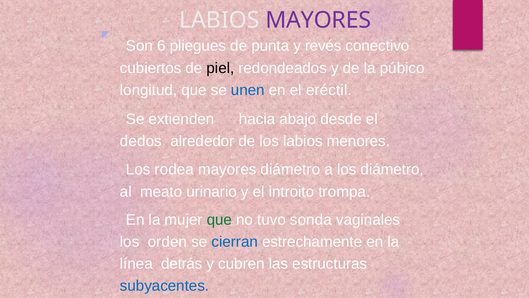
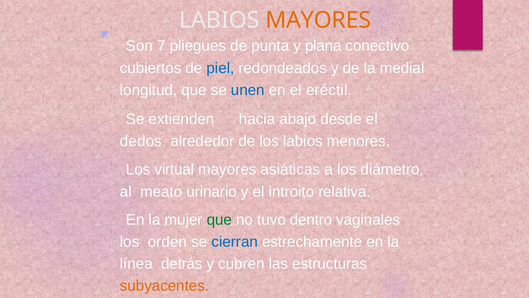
MAYORES at (318, 20) colour: purple -> orange
6: 6 -> 7
revés: revés -> plana
piel colour: black -> blue
púbico: púbico -> medial
rodea: rodea -> virtual
mayores diámetro: diámetro -> asiáticas
trompa: trompa -> relativa
sonda: sonda -> dentro
subyacentes colour: blue -> orange
